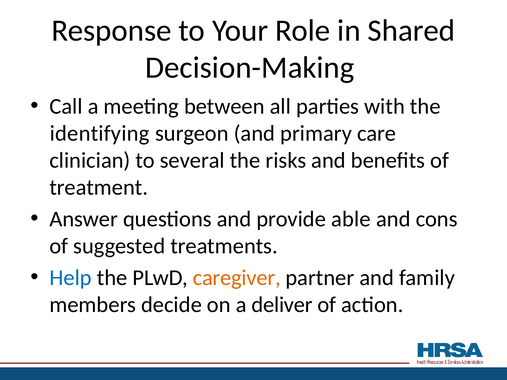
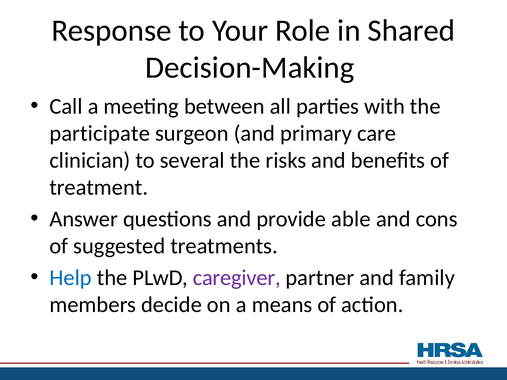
identifying: identifying -> participate
caregiver colour: orange -> purple
deliver: deliver -> means
